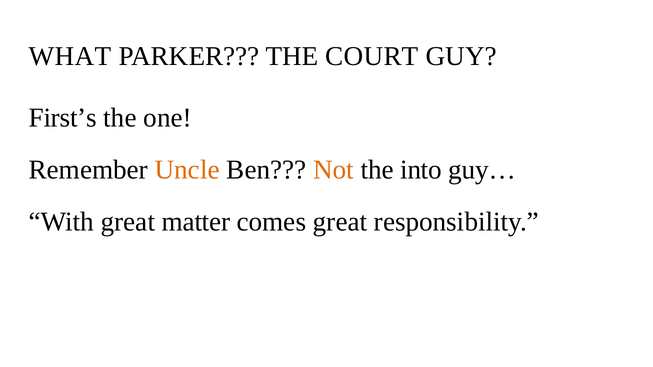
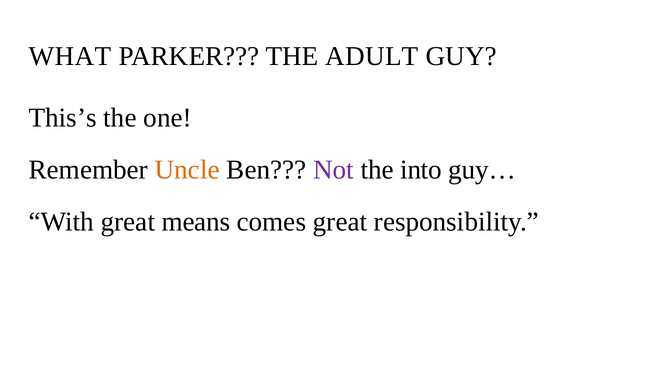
COURT: COURT -> ADULT
First’s: First’s -> This’s
Not colour: orange -> purple
matter: matter -> means
